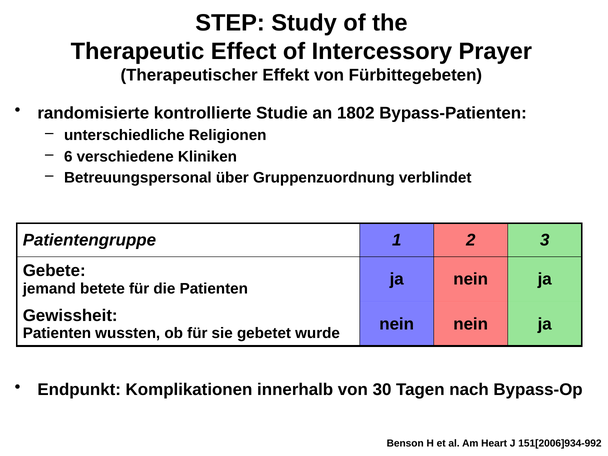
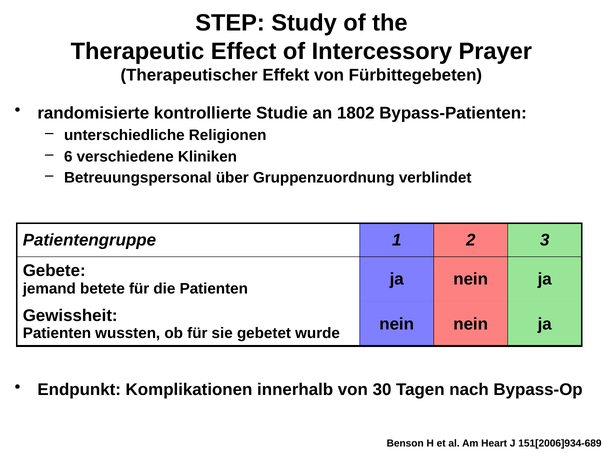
151[2006]934-992: 151[2006]934-992 -> 151[2006]934-689
